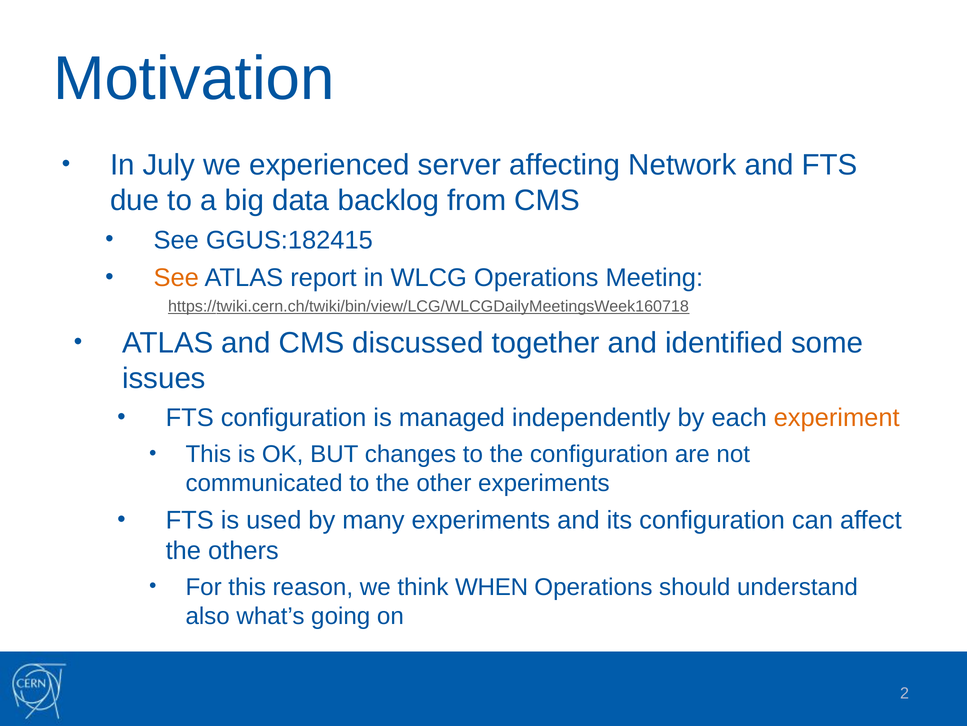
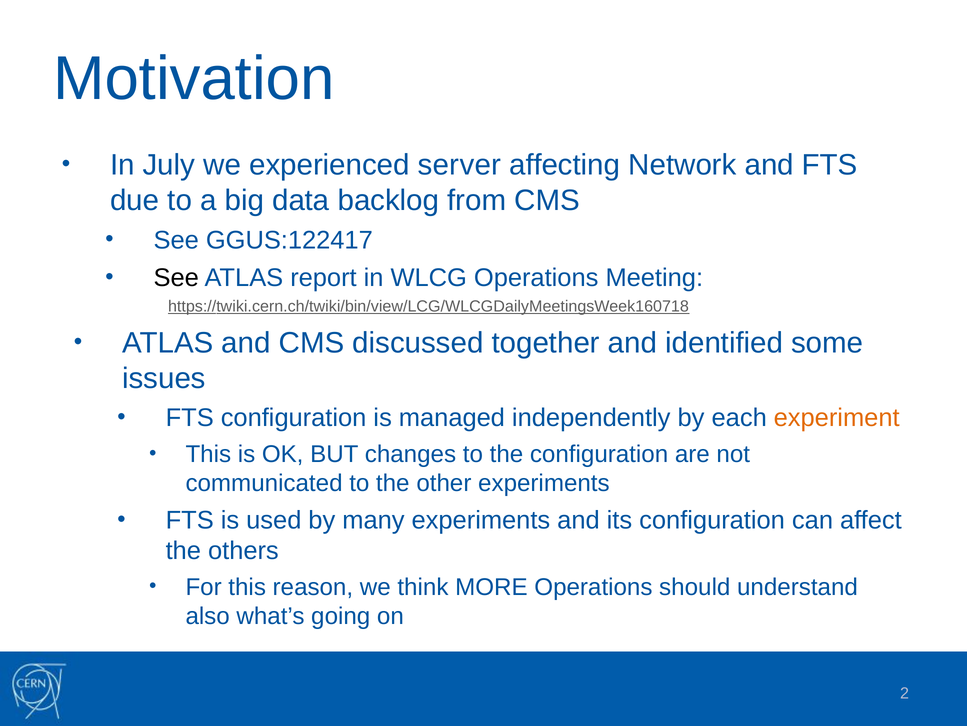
GGUS:182415: GGUS:182415 -> GGUS:122417
See at (176, 277) colour: orange -> black
WHEN: WHEN -> MORE
